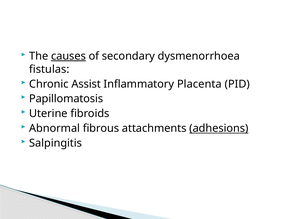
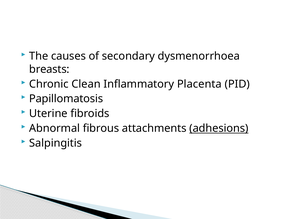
causes underline: present -> none
fistulas: fistulas -> breasts
Assist: Assist -> Clean
